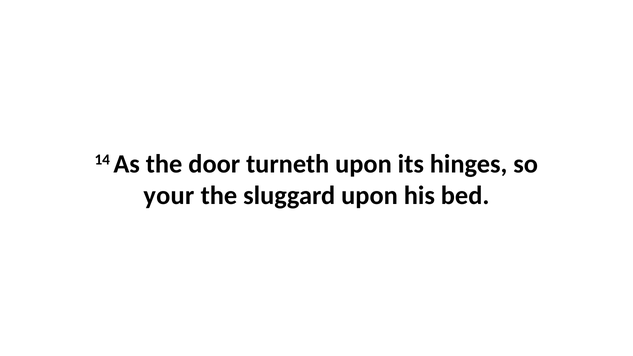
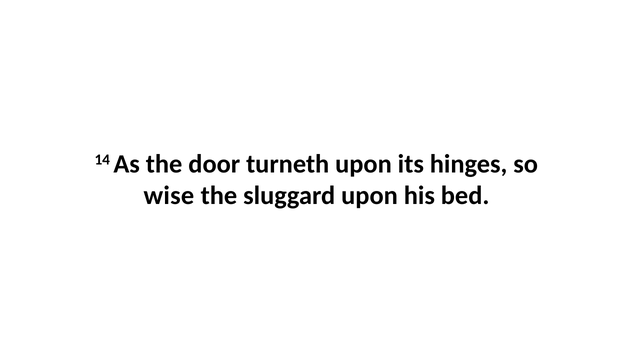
your: your -> wise
